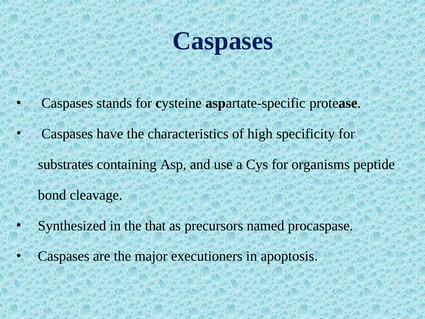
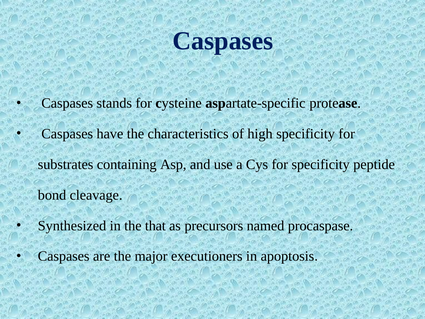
for organisms: organisms -> specificity
